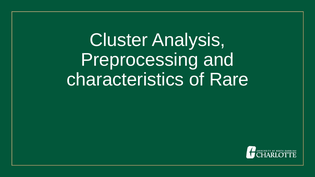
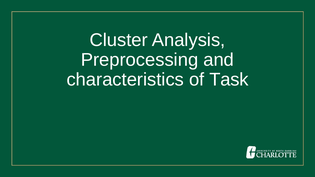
Rare: Rare -> Task
